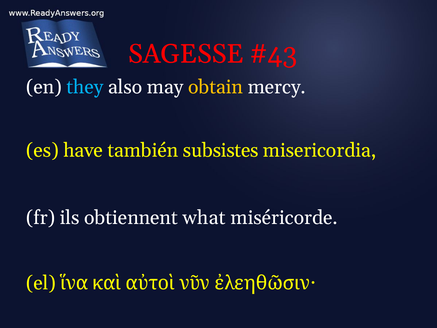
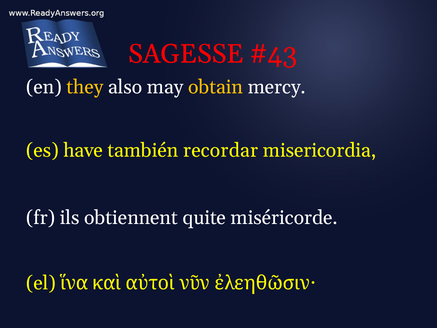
they colour: light blue -> yellow
subsistes: subsistes -> recordar
what: what -> quite
